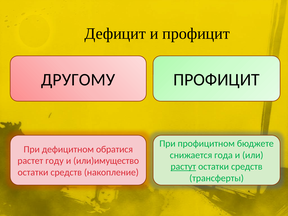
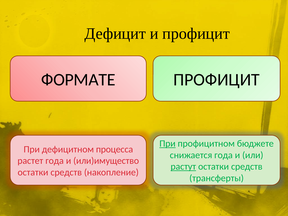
ДРУГОМУ: ДРУГОМУ -> ФОРМАТЕ
При at (167, 144) underline: none -> present
обратися: обратися -> процесса
растет году: году -> года
